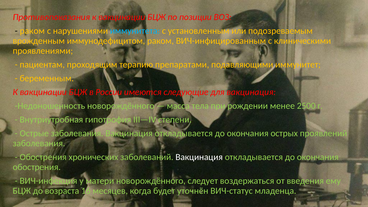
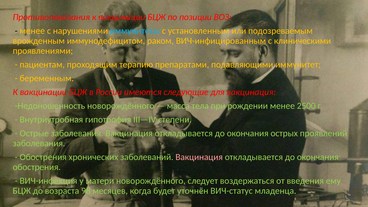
раком at (32, 31): раком -> менее
Вакцинация at (199, 157) colour: white -> pink
16: 16 -> 98
